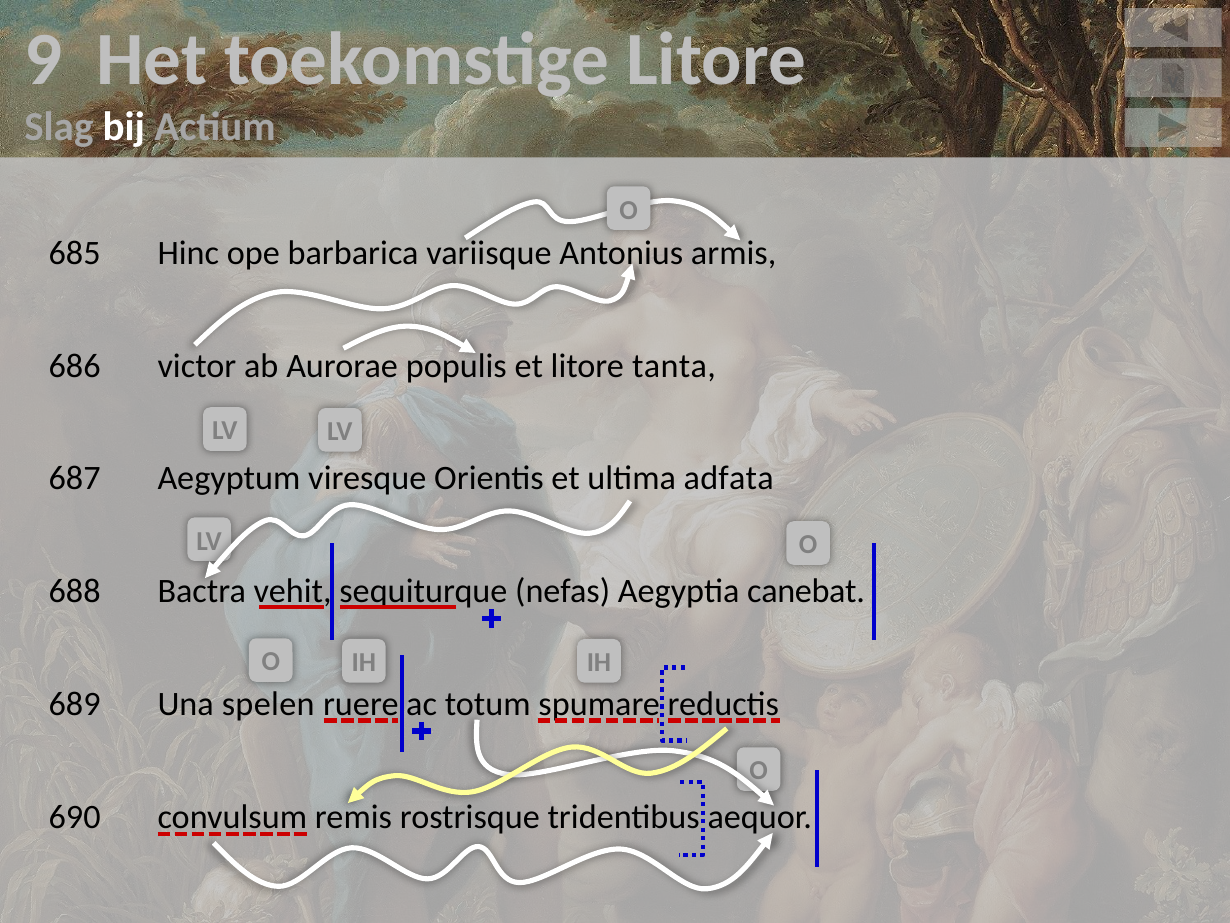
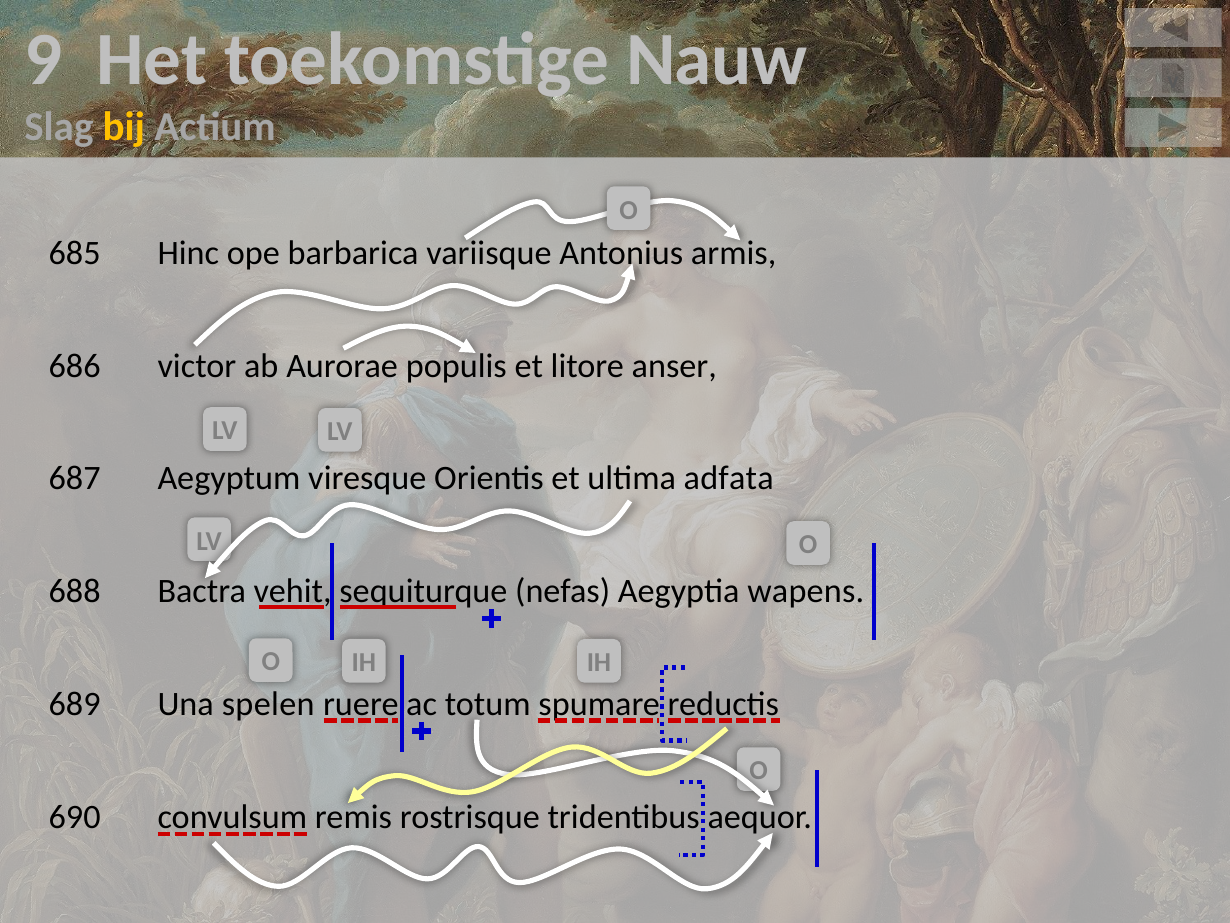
toekomstige Litore: Litore -> Nauw
bij colour: white -> yellow
tanta: tanta -> anser
canebat: canebat -> wapens
